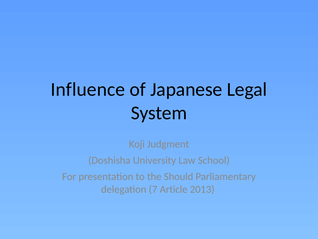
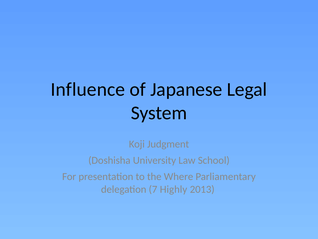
Should: Should -> Where
Article: Article -> Highly
